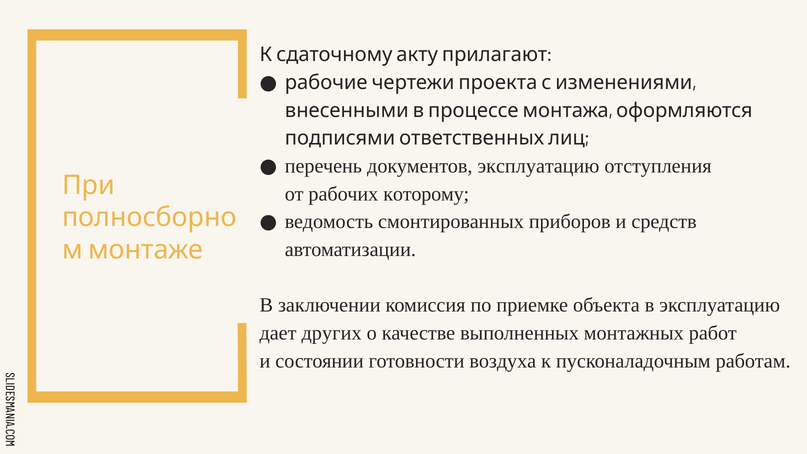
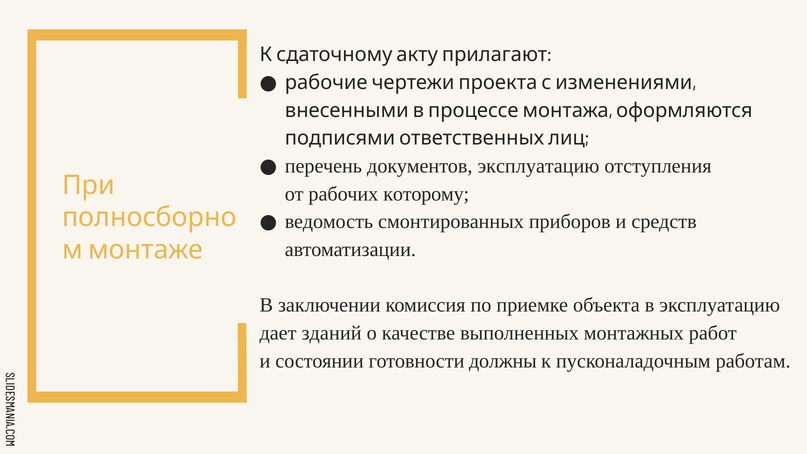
других: других -> зданий
воздуха: воздуха -> должны
